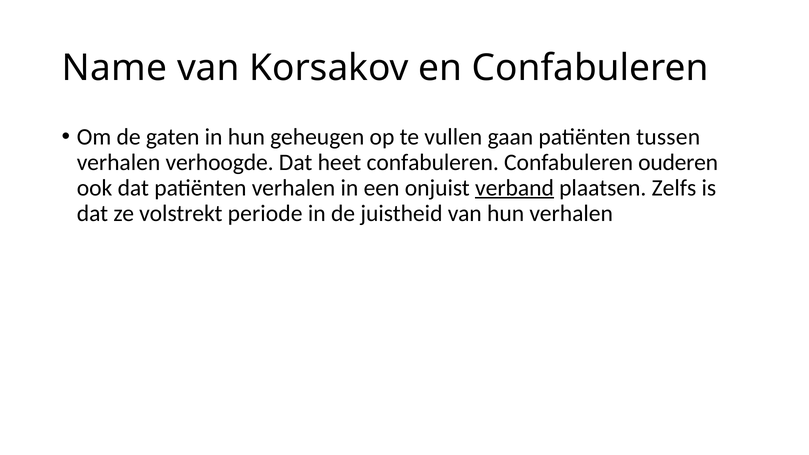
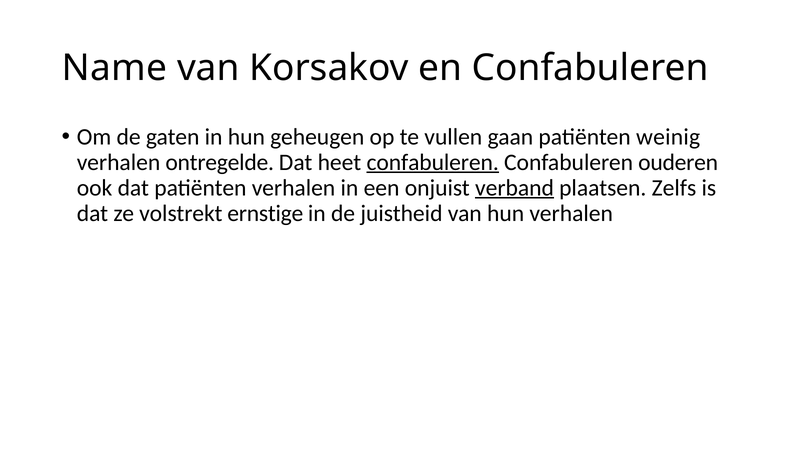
tussen: tussen -> weinig
verhoogde: verhoogde -> ontregelde
confabuleren at (433, 162) underline: none -> present
periode: periode -> ernstige
